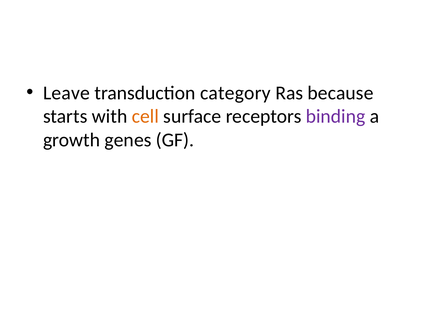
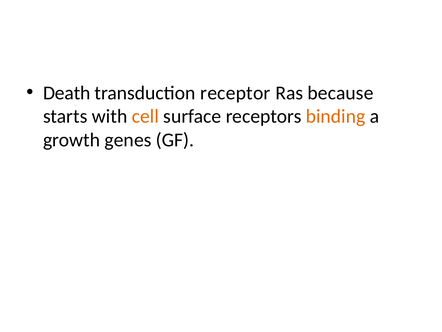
Leave: Leave -> Death
category: category -> receptor
binding colour: purple -> orange
